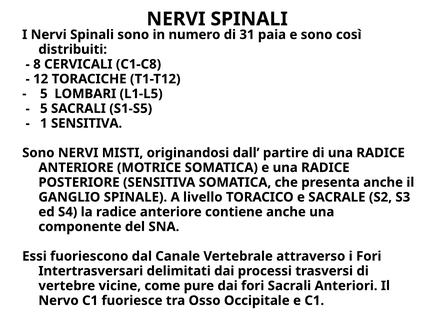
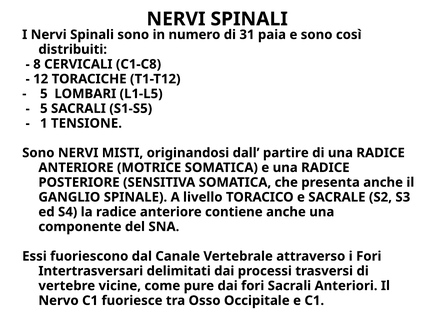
1 SENSITIVA: SENSITIVA -> TENSIONE
